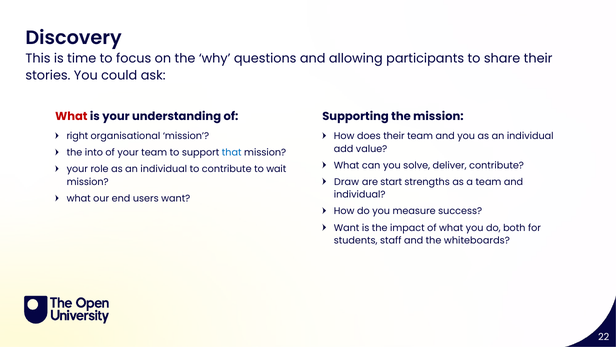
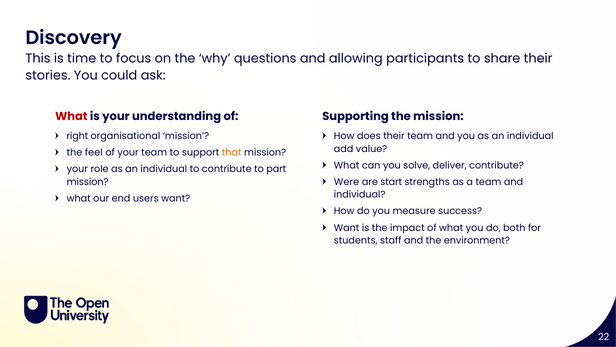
into: into -> feel
that colour: blue -> orange
wait: wait -> part
Draw: Draw -> Were
whiteboards: whiteboards -> environment
